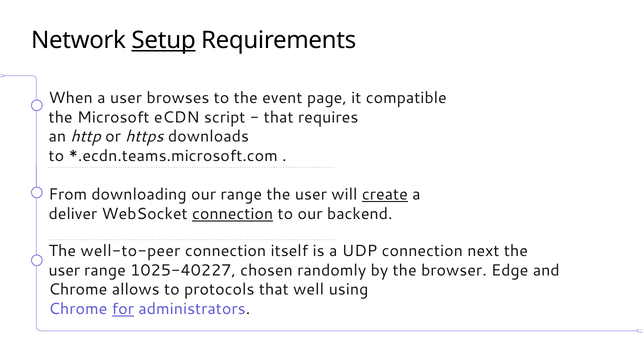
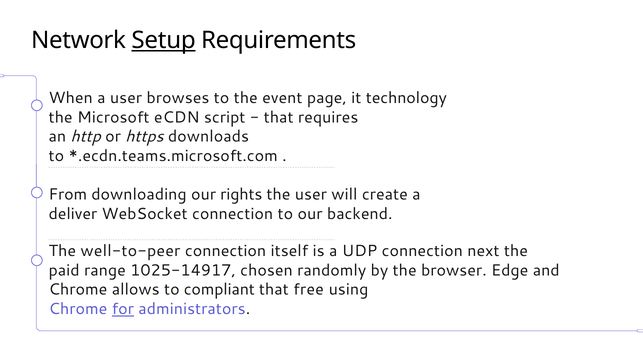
compatible: compatible -> technology
our range: range -> rights
create underline: present -> none
connection at (233, 214) underline: present -> none
user at (64, 270): user -> paid
1025-40227: 1025-40227 -> 1025-14917
protocols: protocols -> compliant
well: well -> free
